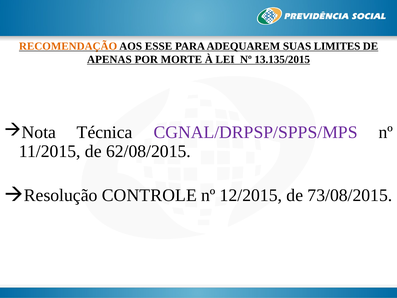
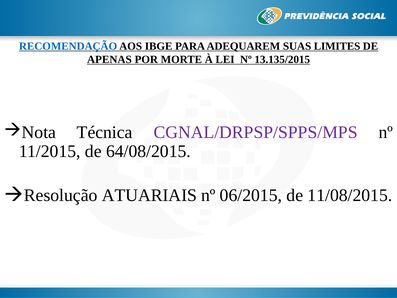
RECOMENDAÇÃO colour: orange -> blue
ESSE: ESSE -> IBGE
62/08/2015: 62/08/2015 -> 64/08/2015
CONTROLE: CONTROLE -> ATUARIAIS
12/2015: 12/2015 -> 06/2015
73/08/2015: 73/08/2015 -> 11/08/2015
